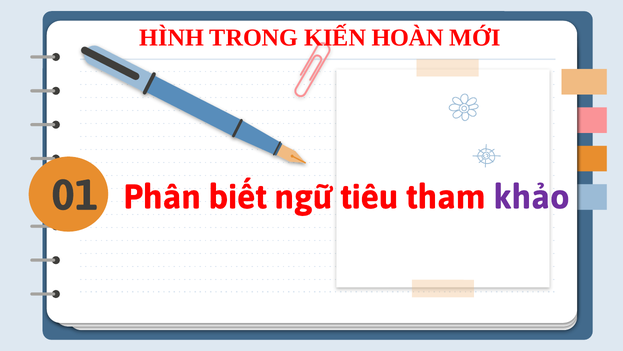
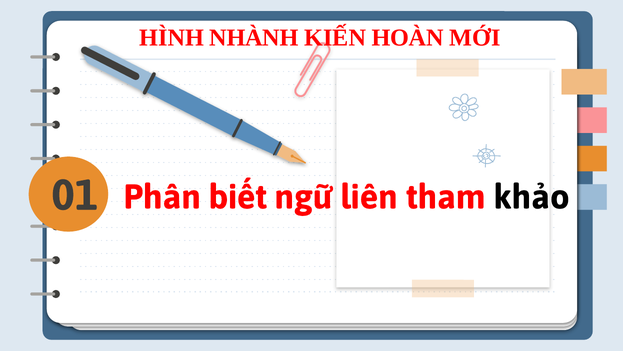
TRONG: TRONG -> NHÀNH
tiêu: tiêu -> liên
khảo colour: purple -> black
